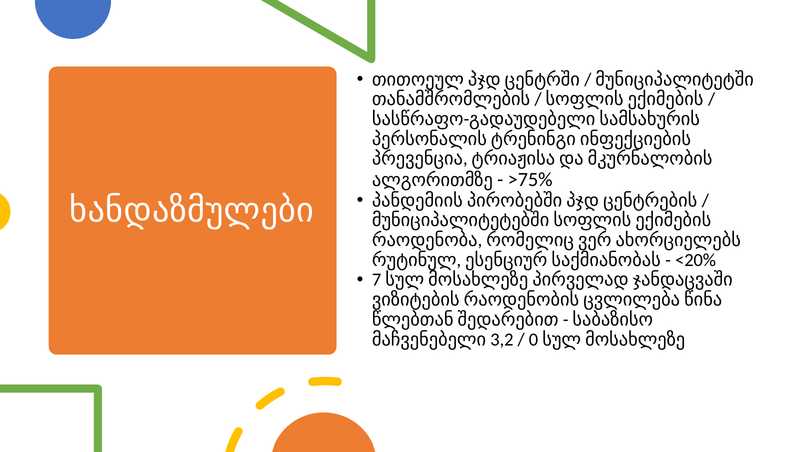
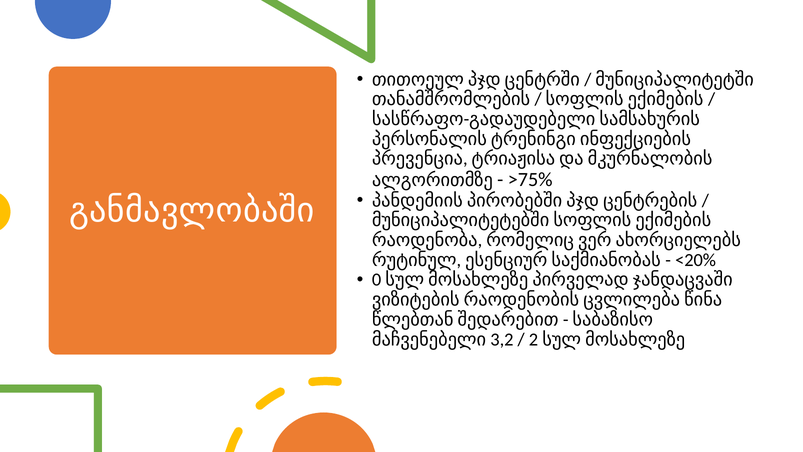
ხანდაზმულები: ხანდაზმულები -> განმავლობაში
7: 7 -> 0
0: 0 -> 2
